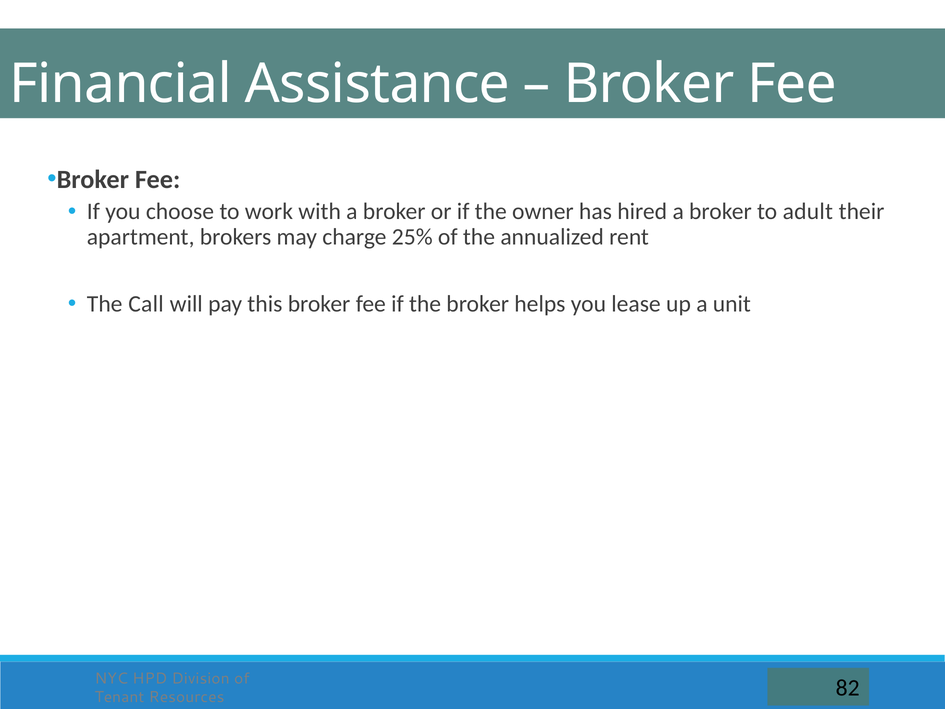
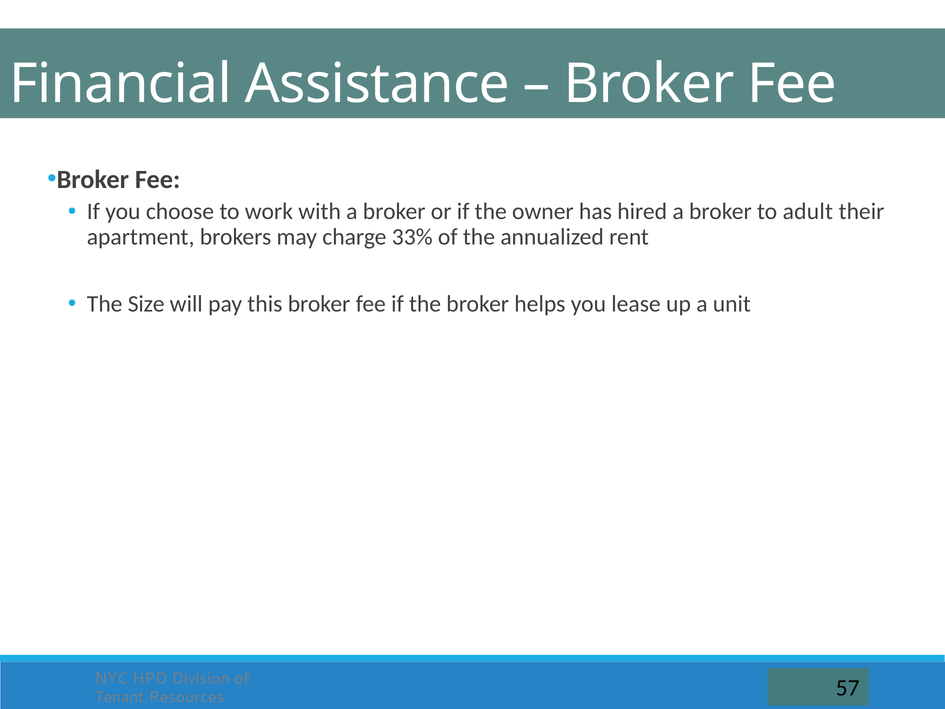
25%: 25% -> 33%
Call: Call -> Size
82: 82 -> 57
